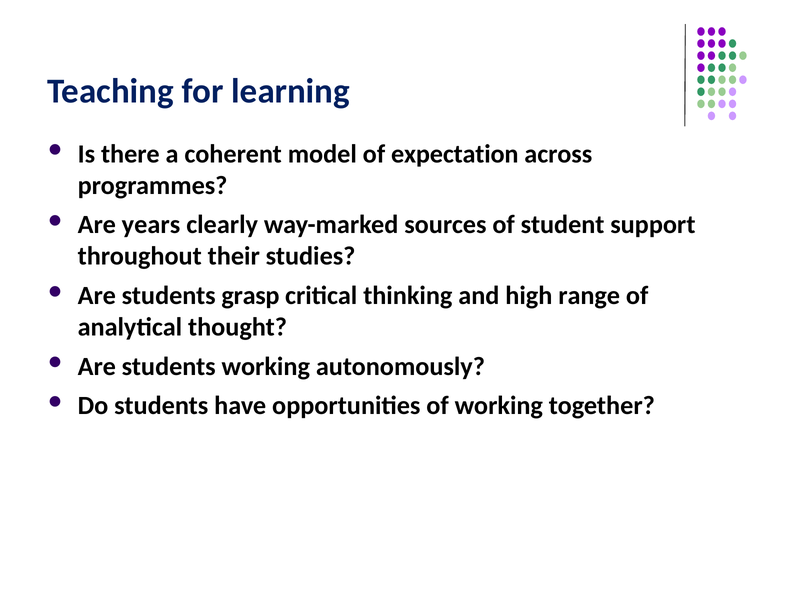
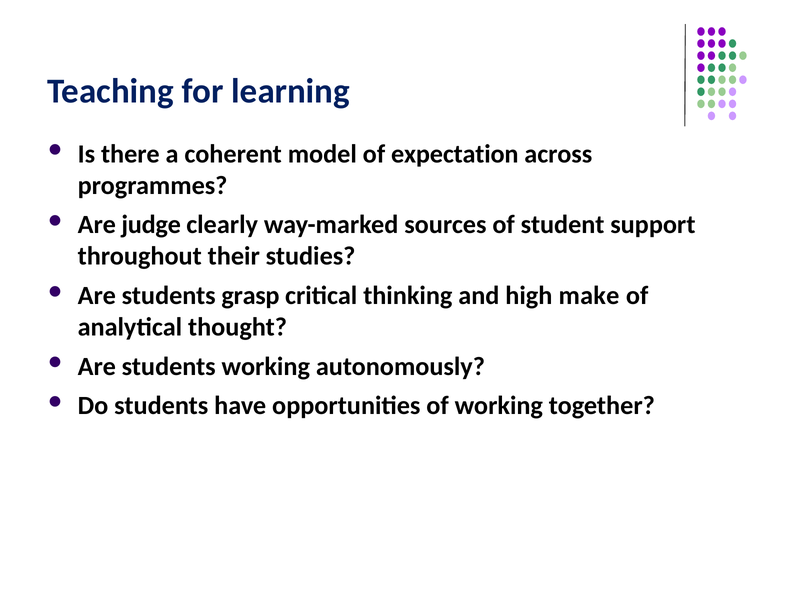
years: years -> judge
range: range -> make
